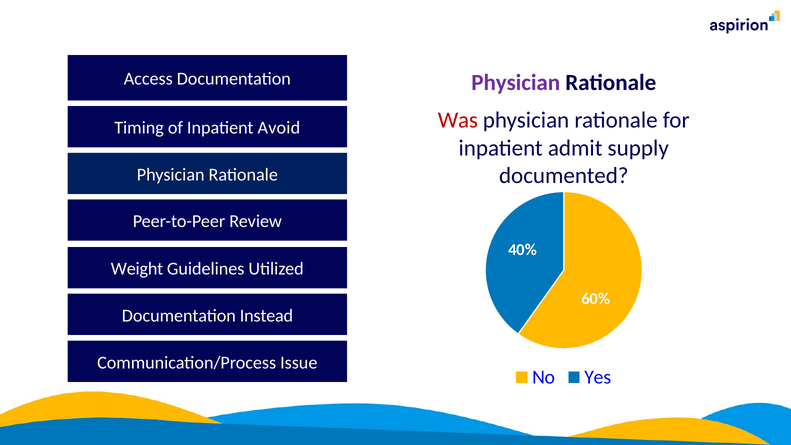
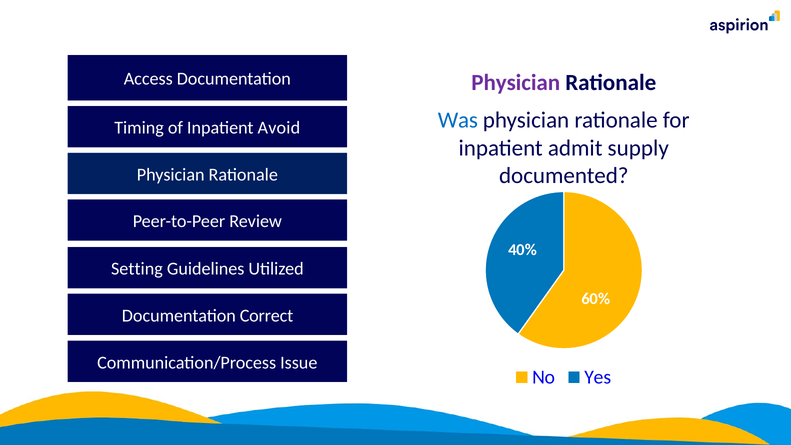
Was colour: red -> blue
Weight: Weight -> Setting
Instead: Instead -> Correct
